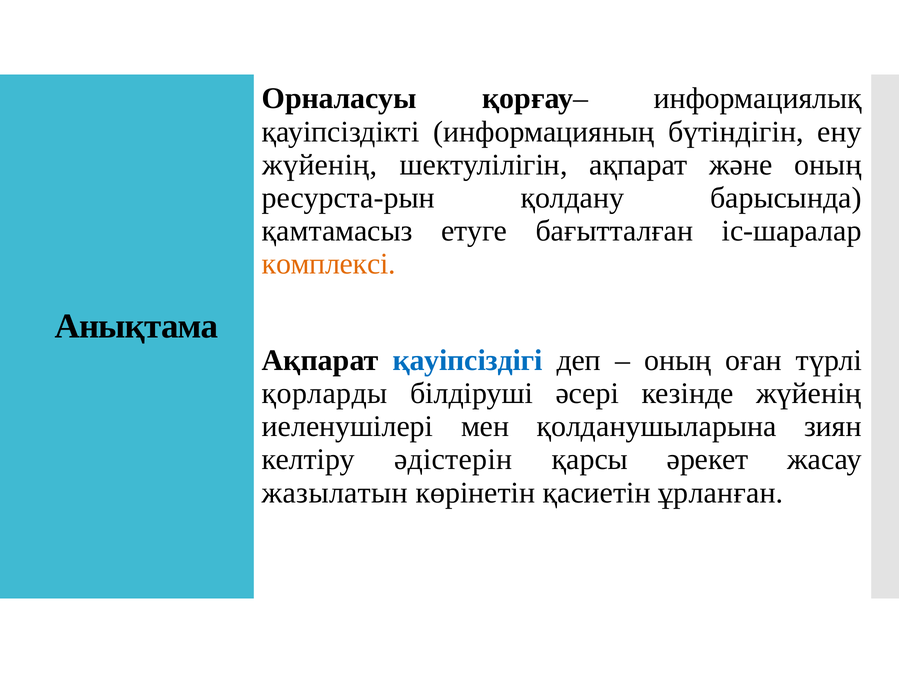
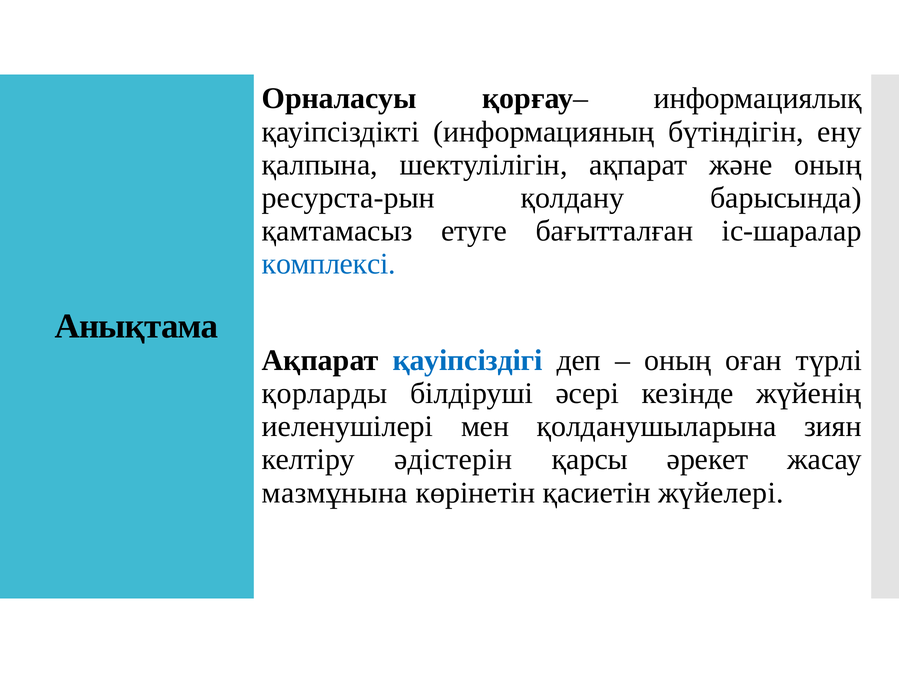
жүйенің at (320, 165): жүйенің -> қалпына
комплексі colour: orange -> blue
жазылатын: жазылатын -> мазмұнына
ұрланған: ұрланған -> жүйелері
